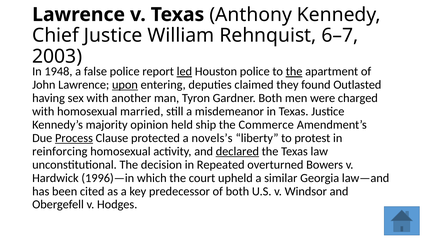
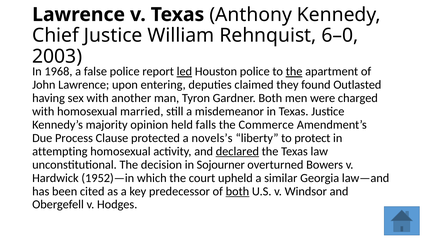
6–7: 6–7 -> 6–0
1948: 1948 -> 1968
upon underline: present -> none
ship: ship -> falls
Process underline: present -> none
protest: protest -> protect
reinforcing: reinforcing -> attempting
Repeated: Repeated -> Sojourner
1996)—in: 1996)—in -> 1952)—in
both at (237, 191) underline: none -> present
